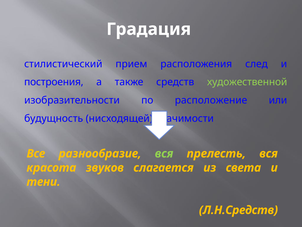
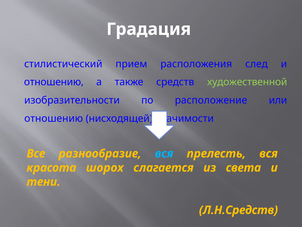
построения at (54, 82): построения -> отношению
будущность at (54, 118): будущность -> отношению
вся at (164, 153) colour: light green -> light blue
звуков: звуков -> шорох
